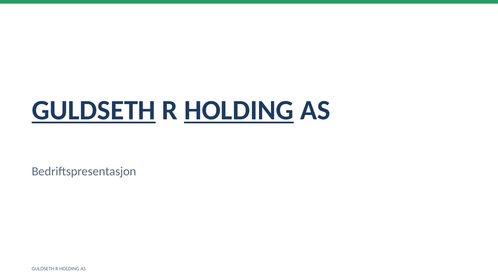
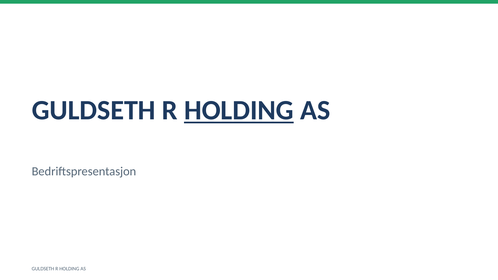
GULDSETH at (94, 110) underline: present -> none
